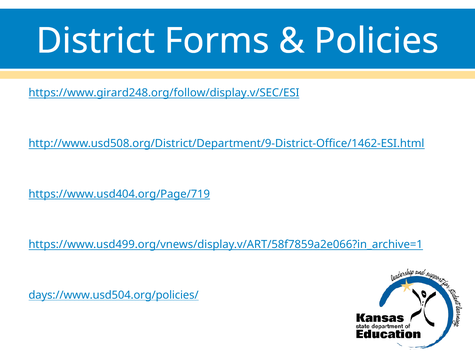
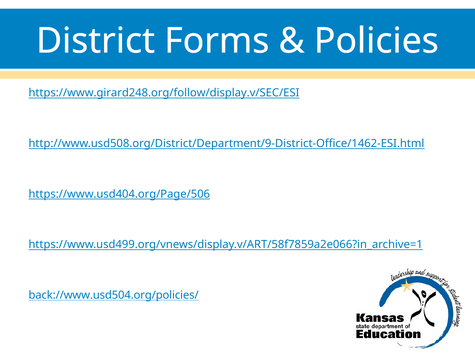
https://www.usd404.org/Page/719: https://www.usd404.org/Page/719 -> https://www.usd404.org/Page/506
days://www.usd504.org/policies/: days://www.usd504.org/policies/ -> back://www.usd504.org/policies/
